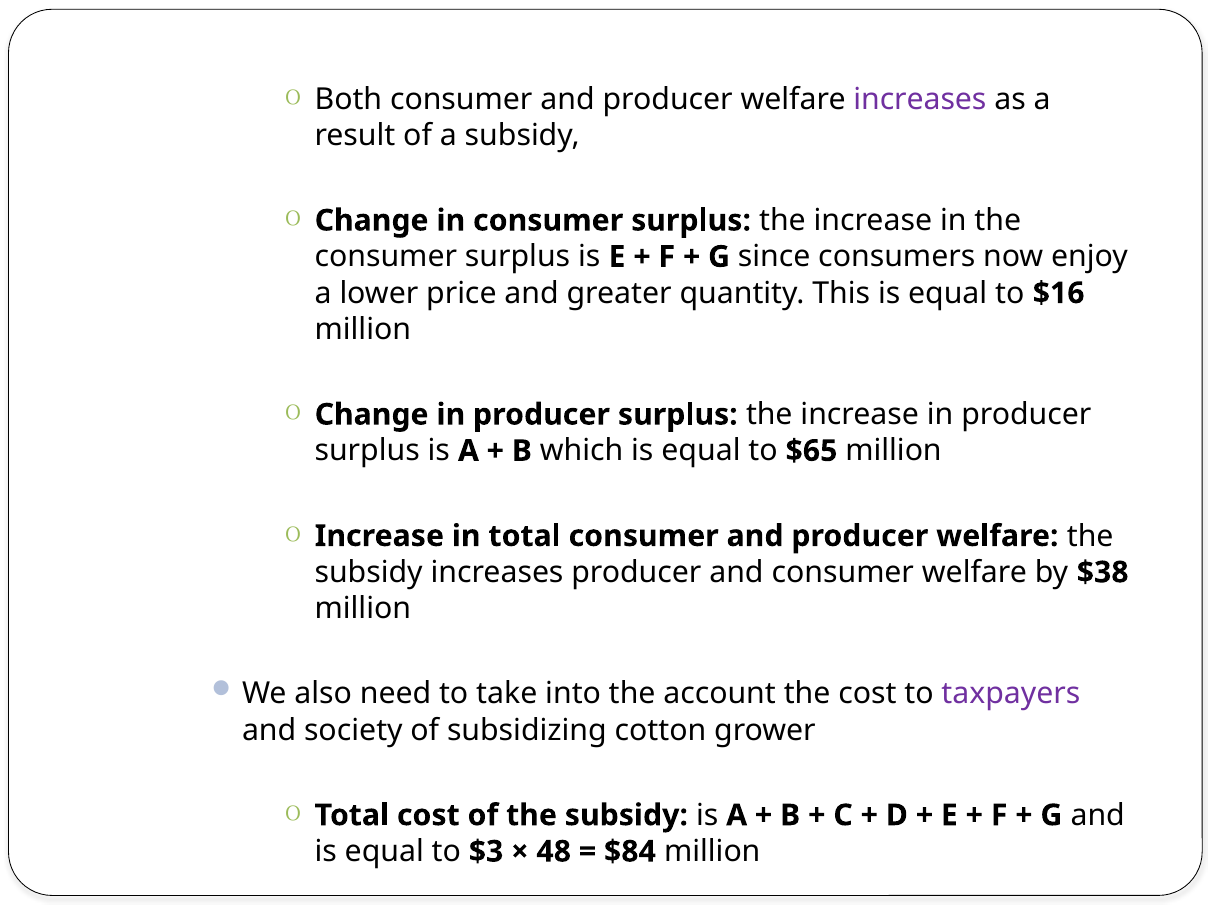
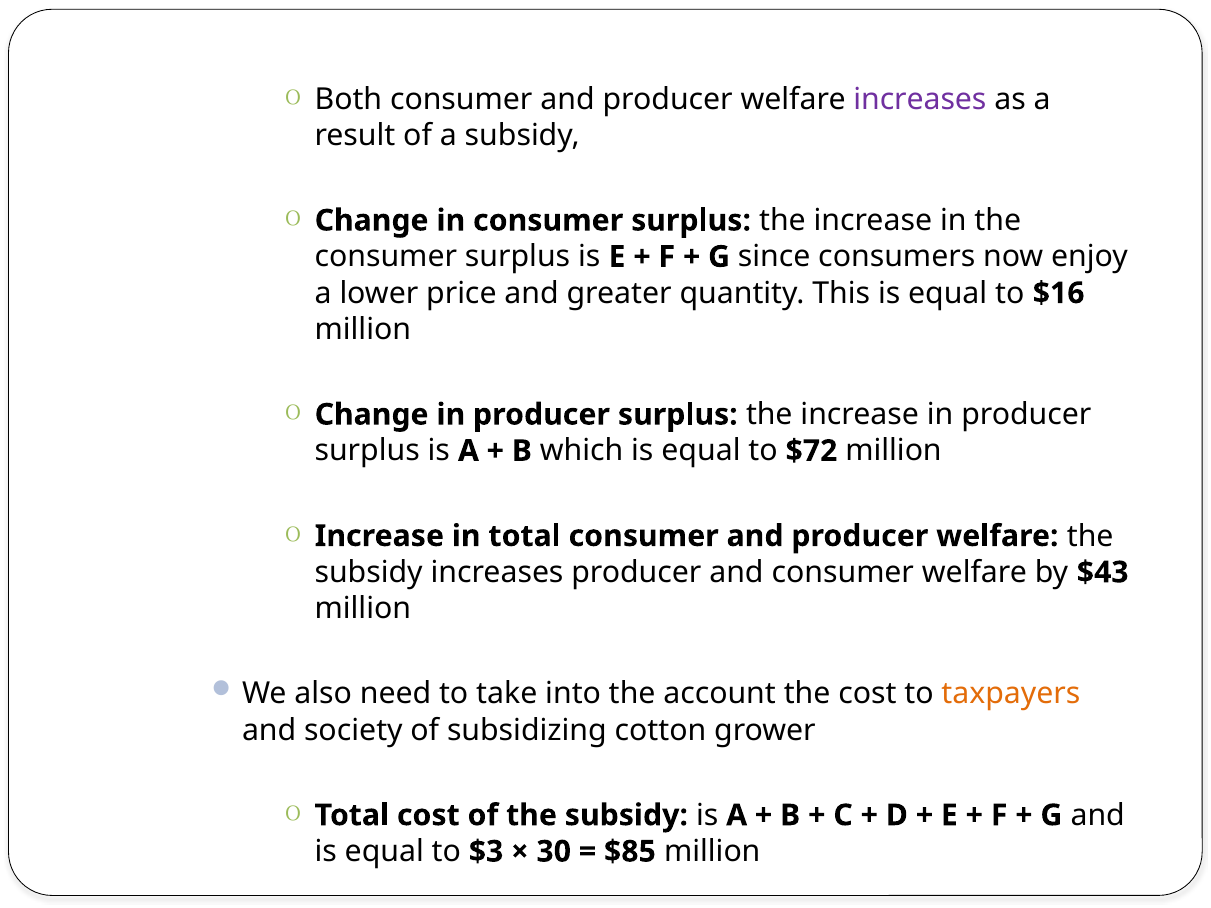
$65: $65 -> $72
$38: $38 -> $43
taxpayers colour: purple -> orange
48: 48 -> 30
$84: $84 -> $85
